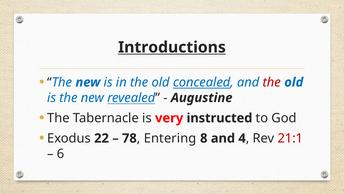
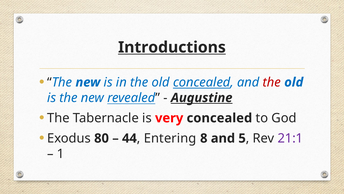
Augustine underline: none -> present
very instructed: instructed -> concealed
22: 22 -> 80
78: 78 -> 44
4: 4 -> 5
21:1 colour: red -> purple
6: 6 -> 1
